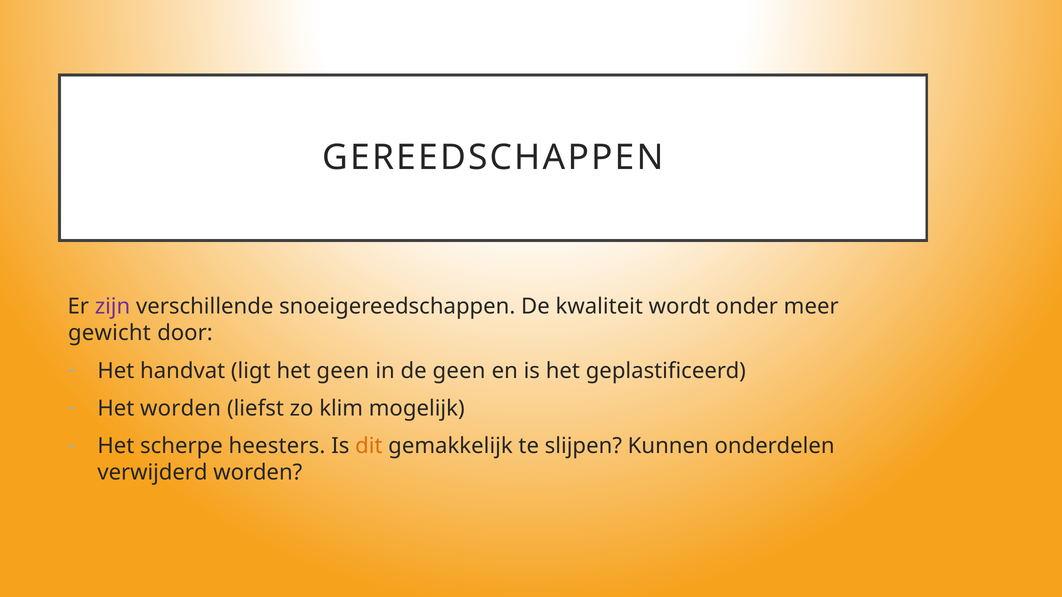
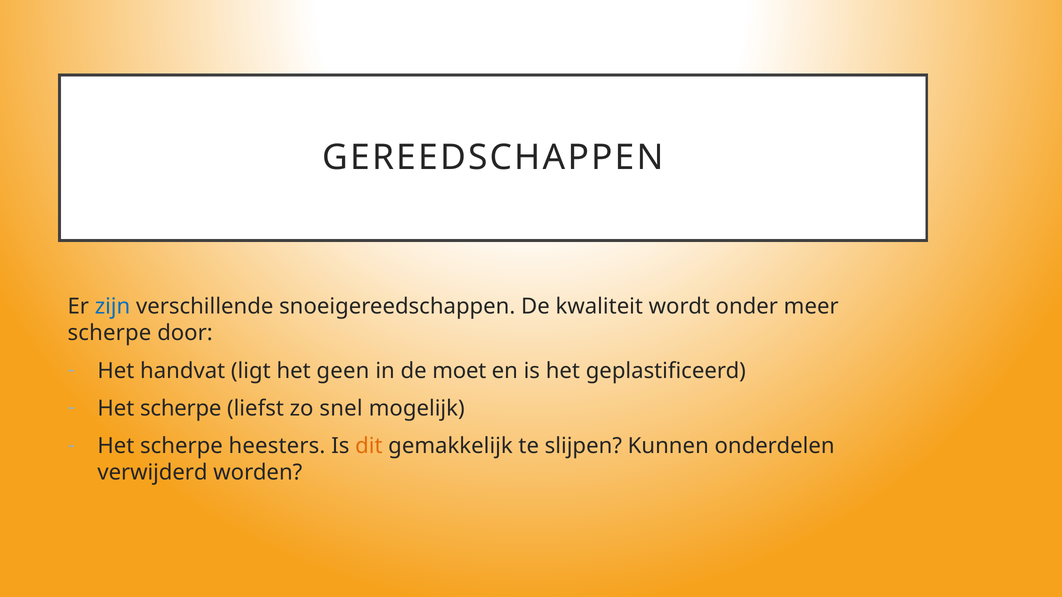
zijn colour: purple -> blue
gewicht at (109, 333): gewicht -> scherpe
de geen: geen -> moet
worden at (181, 409): worden -> scherpe
klim: klim -> snel
